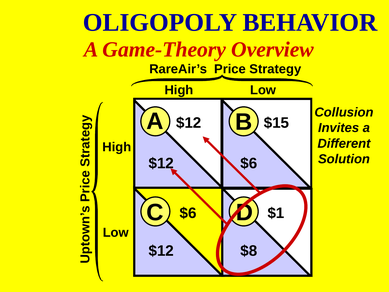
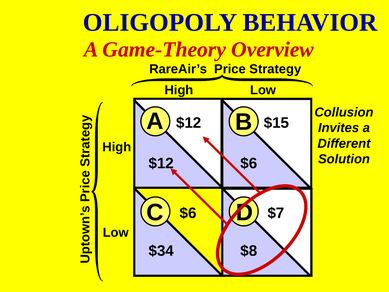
$1: $1 -> $7
$12 at (161, 251): $12 -> $34
